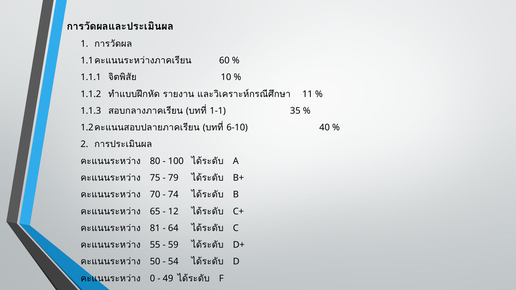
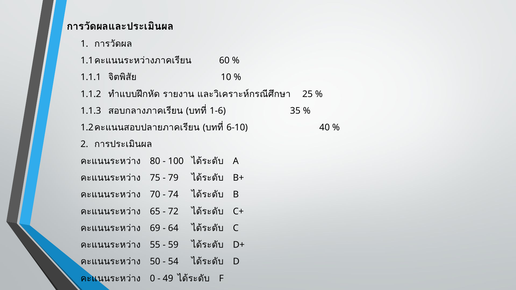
11: 11 -> 25
1-1: 1-1 -> 1-6
12: 12 -> 72
81: 81 -> 69
